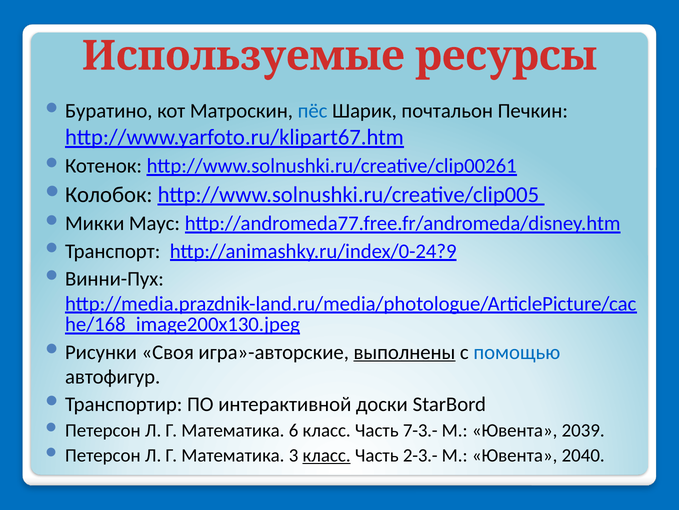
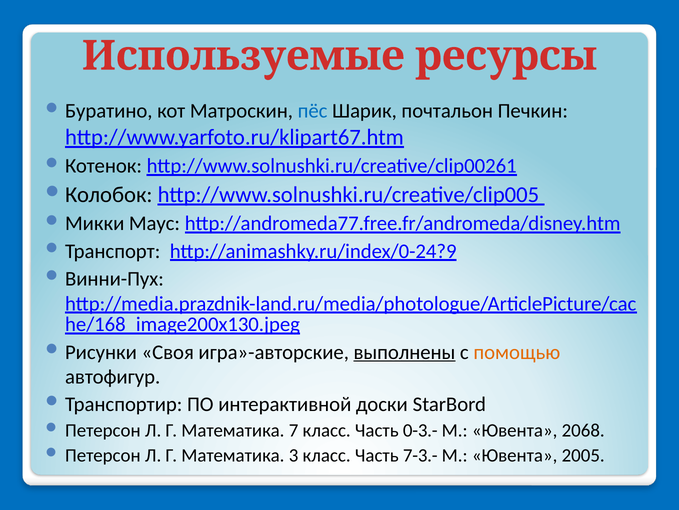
помощью colour: blue -> orange
6: 6 -> 7
7-3.-: 7-3.- -> 0-3.-
2039: 2039 -> 2068
класс at (327, 455) underline: present -> none
2-3.-: 2-3.- -> 7-3.-
2040: 2040 -> 2005
